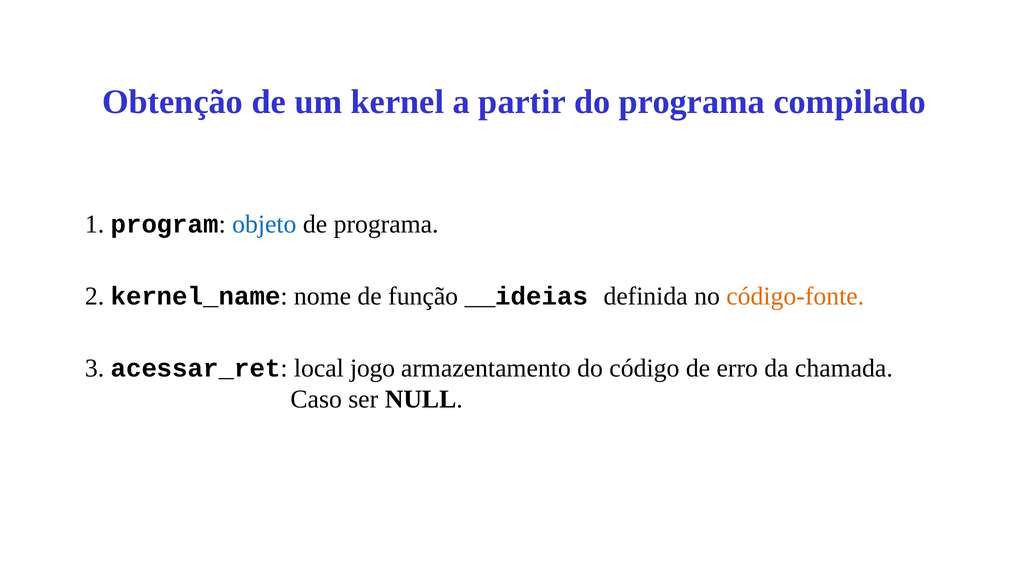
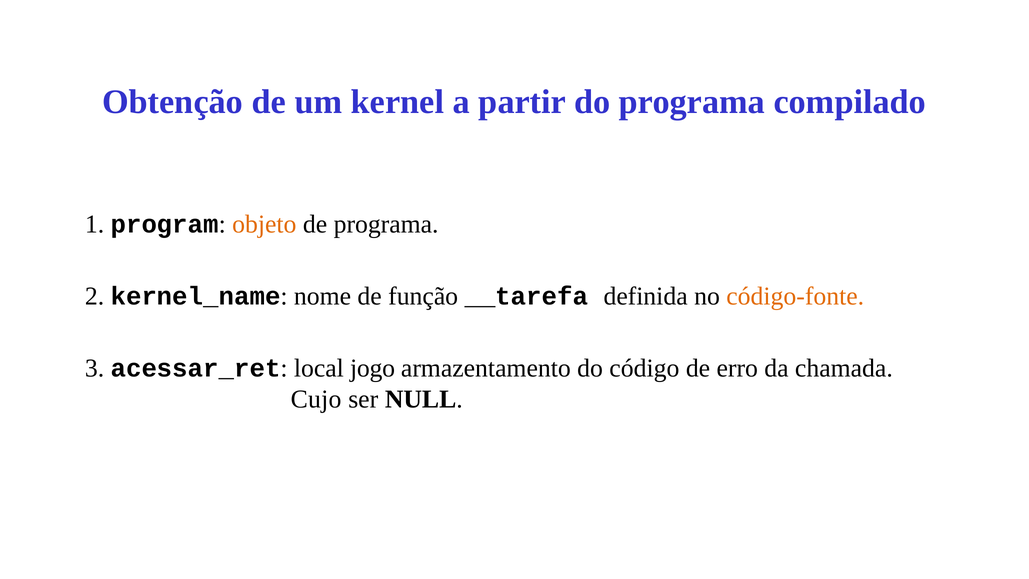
objeto colour: blue -> orange
__ideias: __ideias -> __tarefa
Caso: Caso -> Cujo
